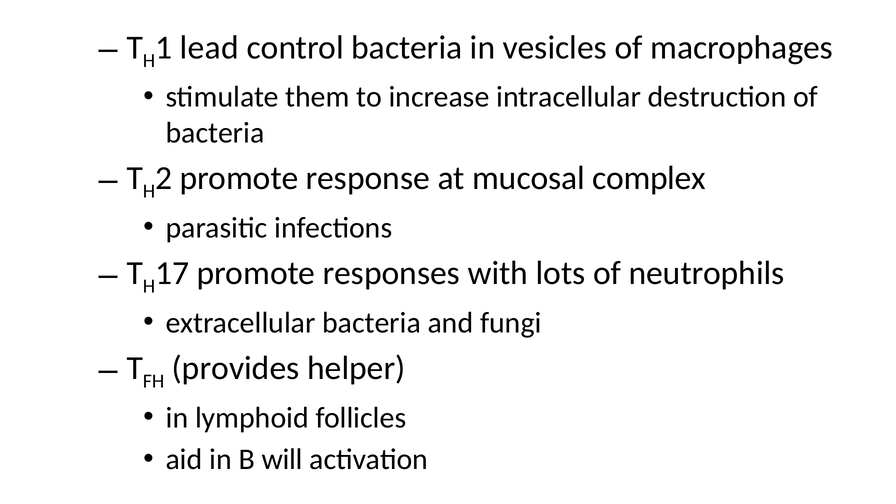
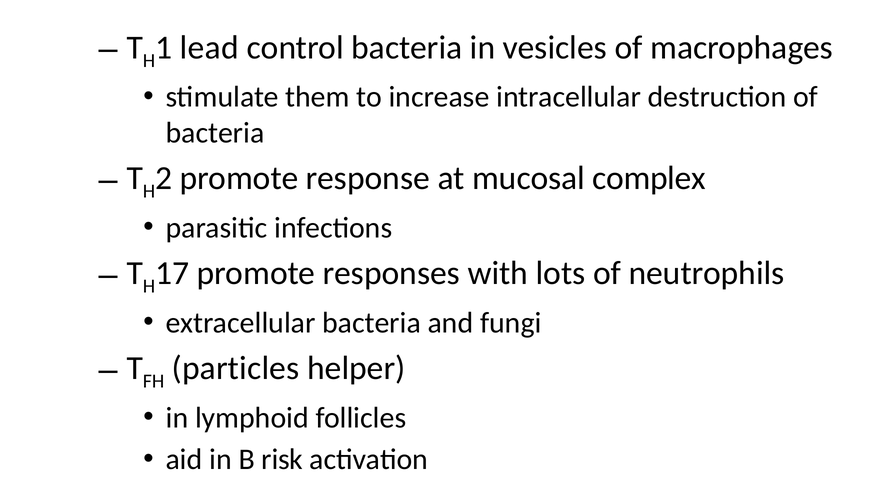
provides: provides -> particles
will: will -> risk
